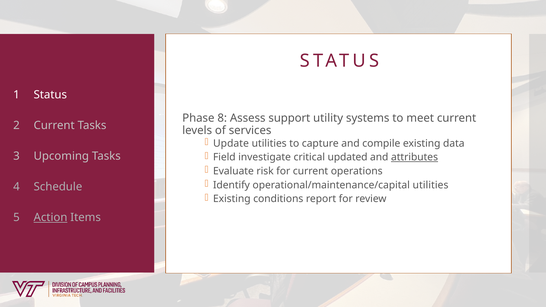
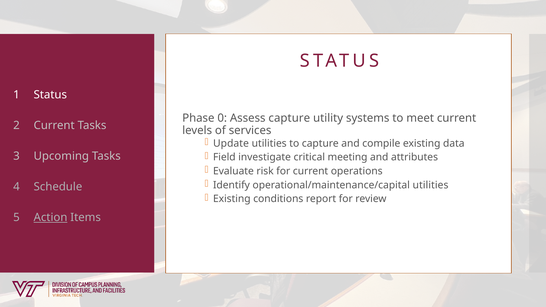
8: 8 -> 0
Assess support: support -> capture
updated: updated -> meeting
attributes underline: present -> none
